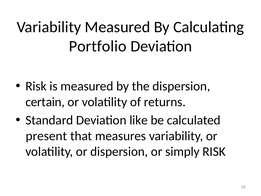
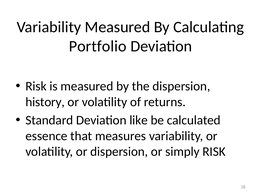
certain: certain -> history
present: present -> essence
